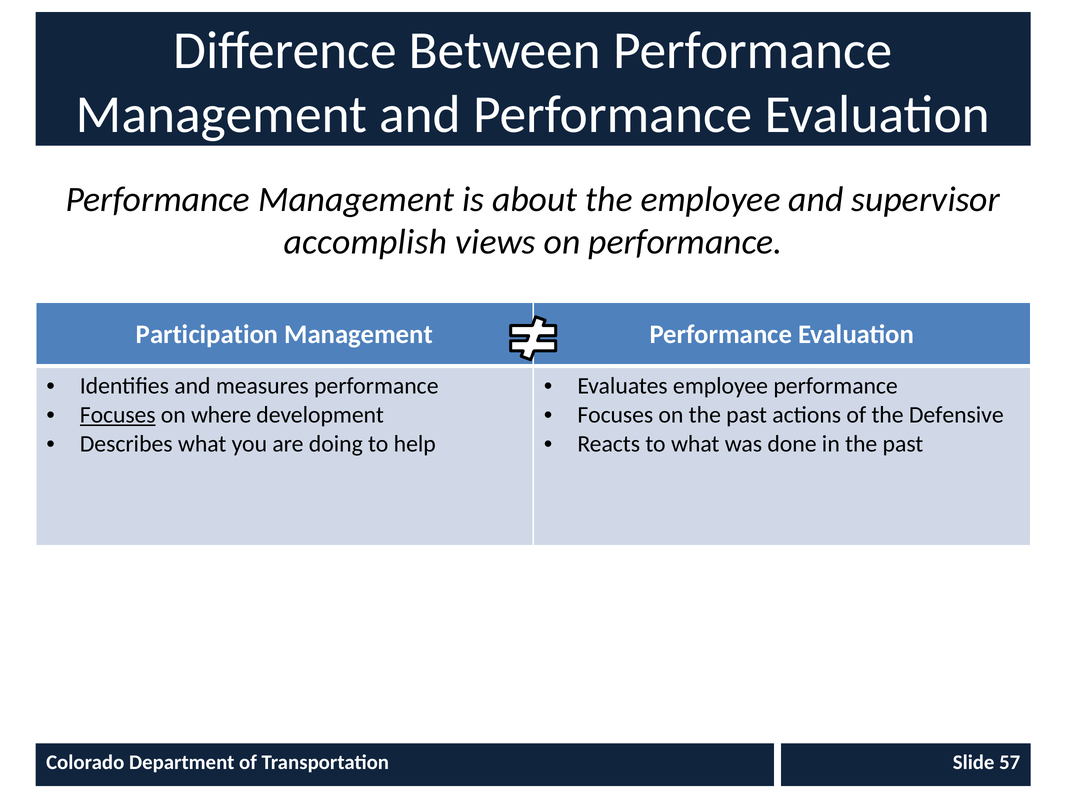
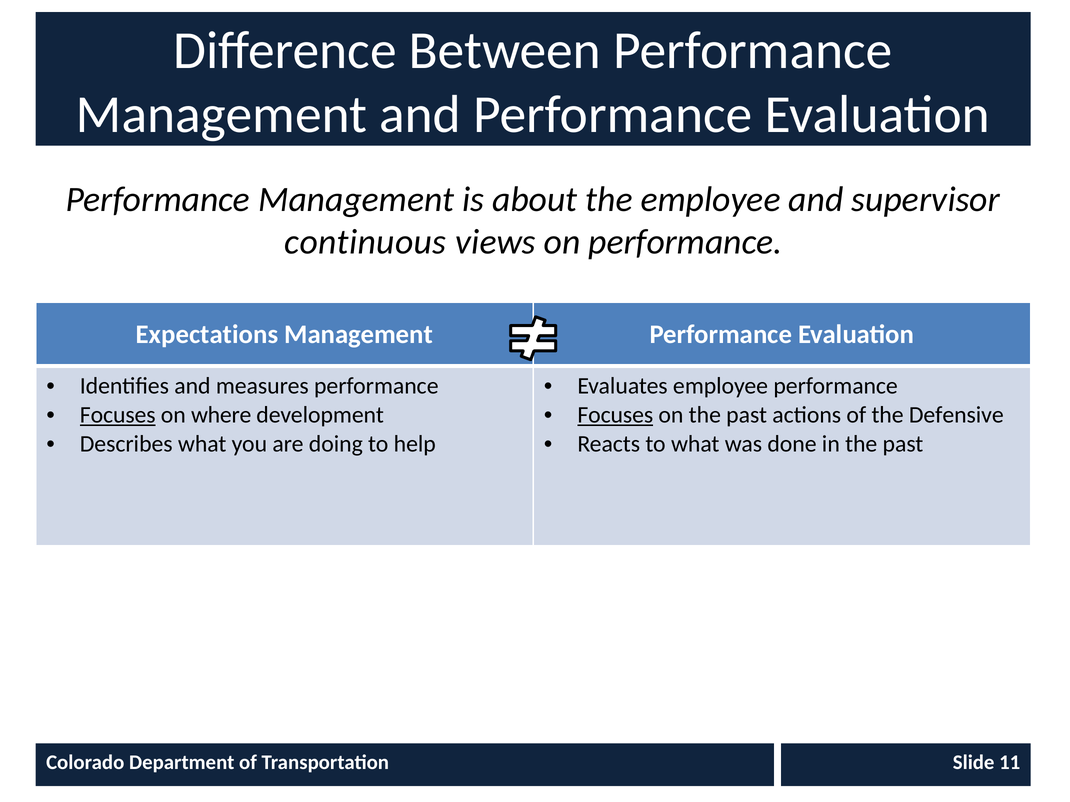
accomplish: accomplish -> continuous
Participation: Participation -> Expectations
Focuses at (615, 415) underline: none -> present
57: 57 -> 11
